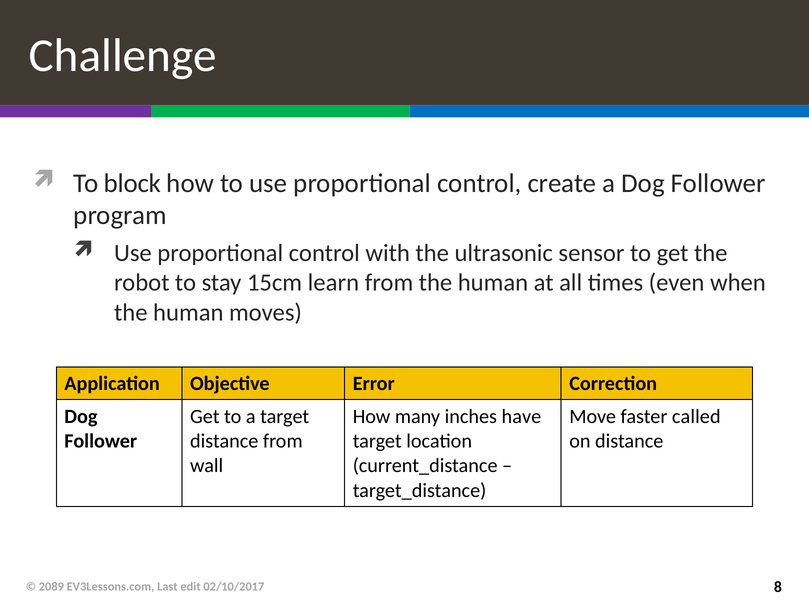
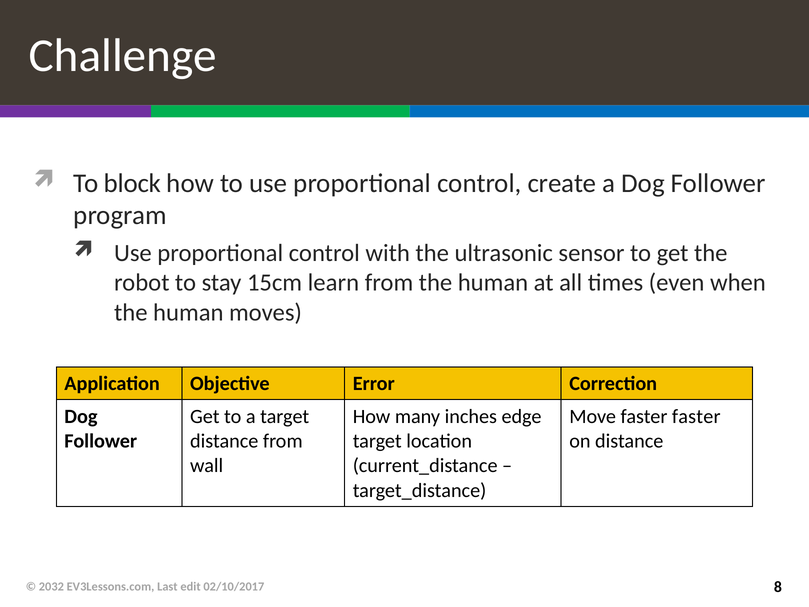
have: have -> edge
faster called: called -> faster
2089: 2089 -> 2032
